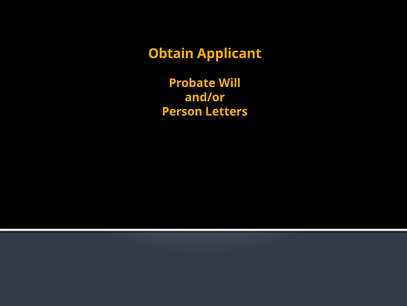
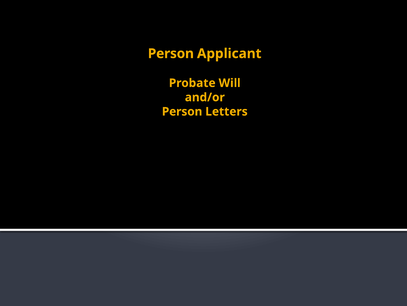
Obtain at (171, 53): Obtain -> Person
